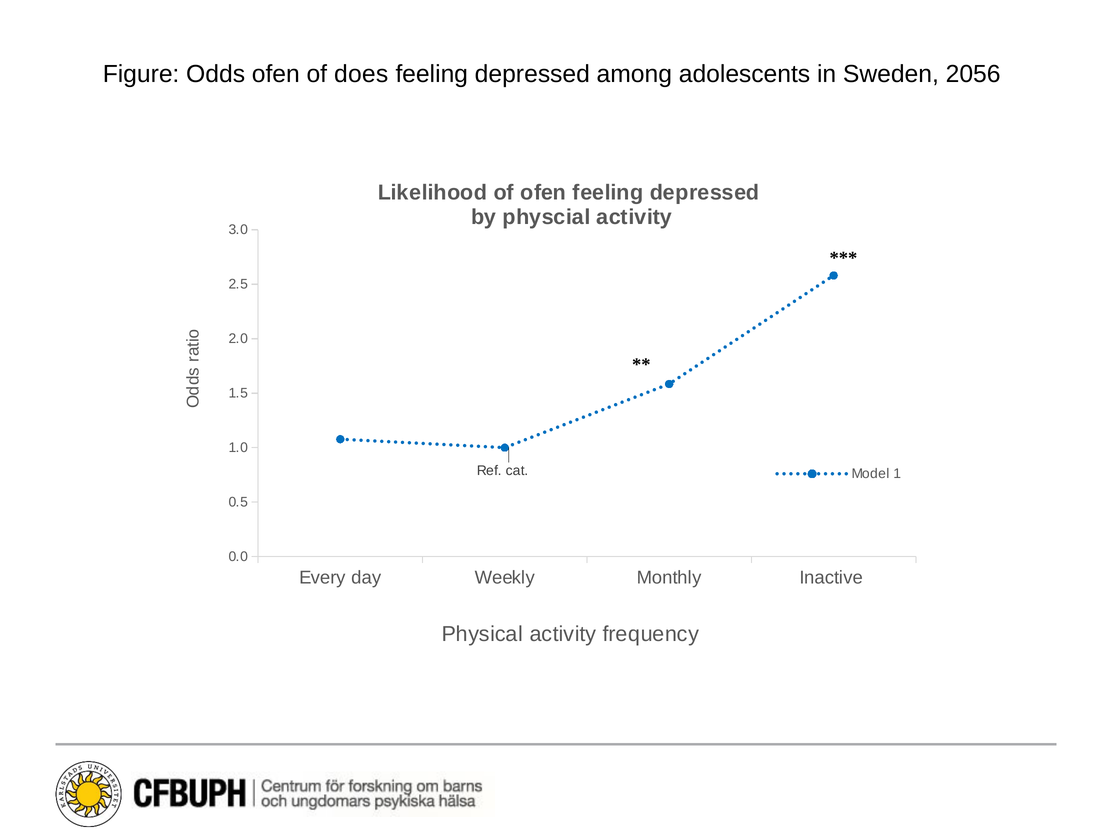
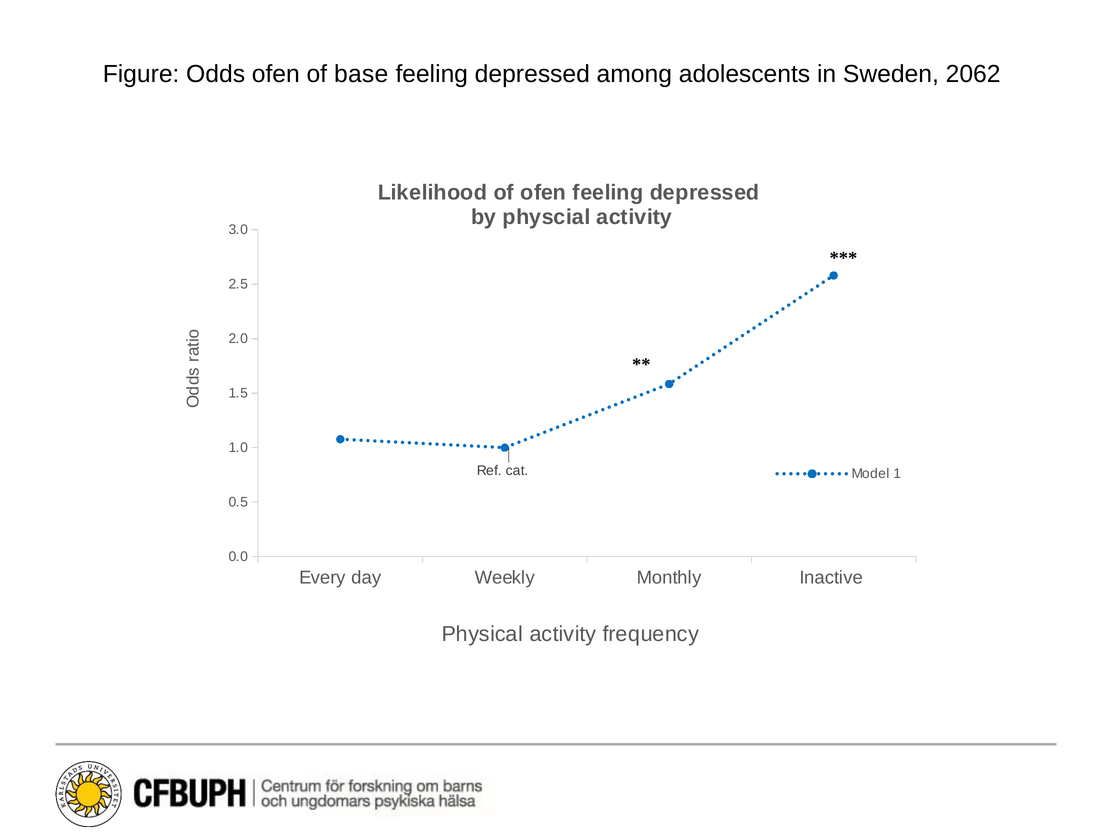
does: does -> base
2056: 2056 -> 2062
